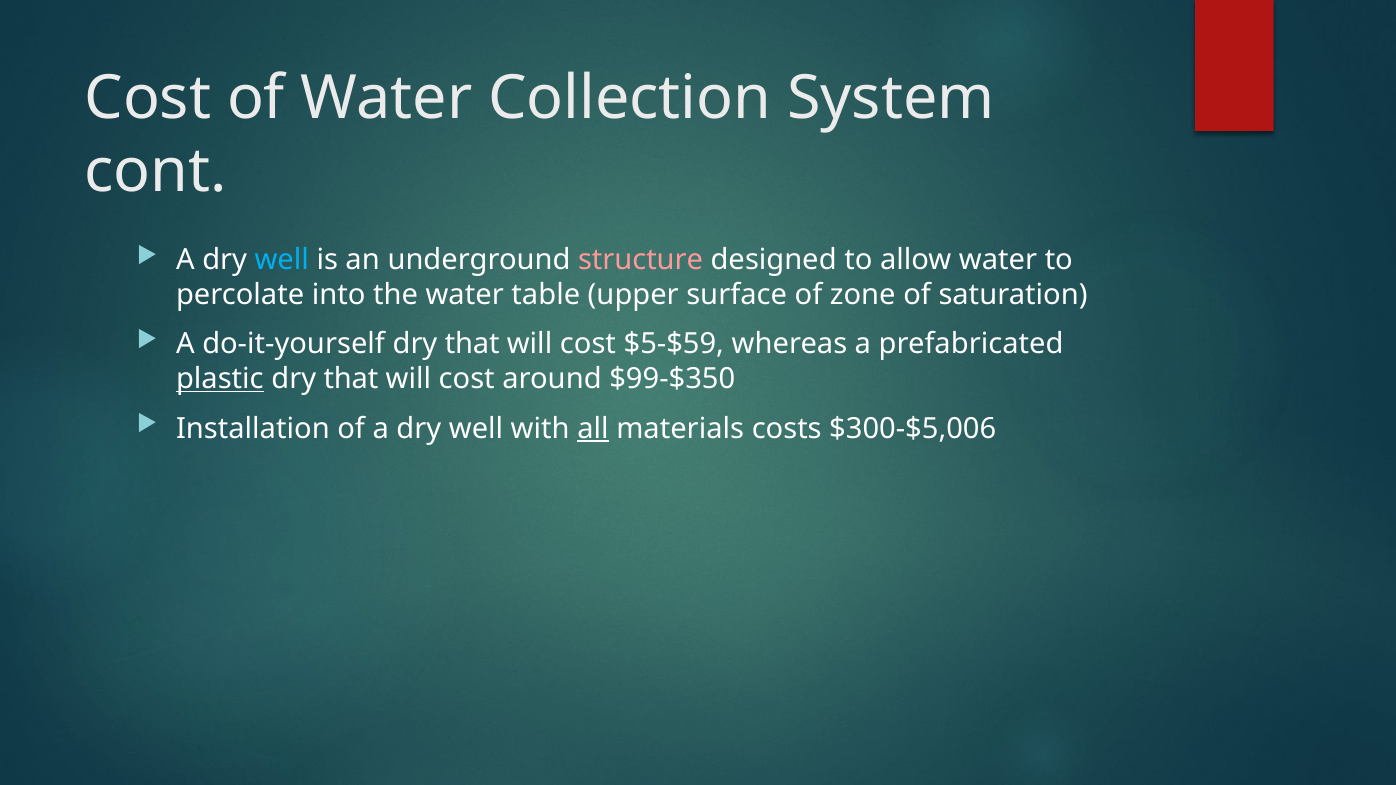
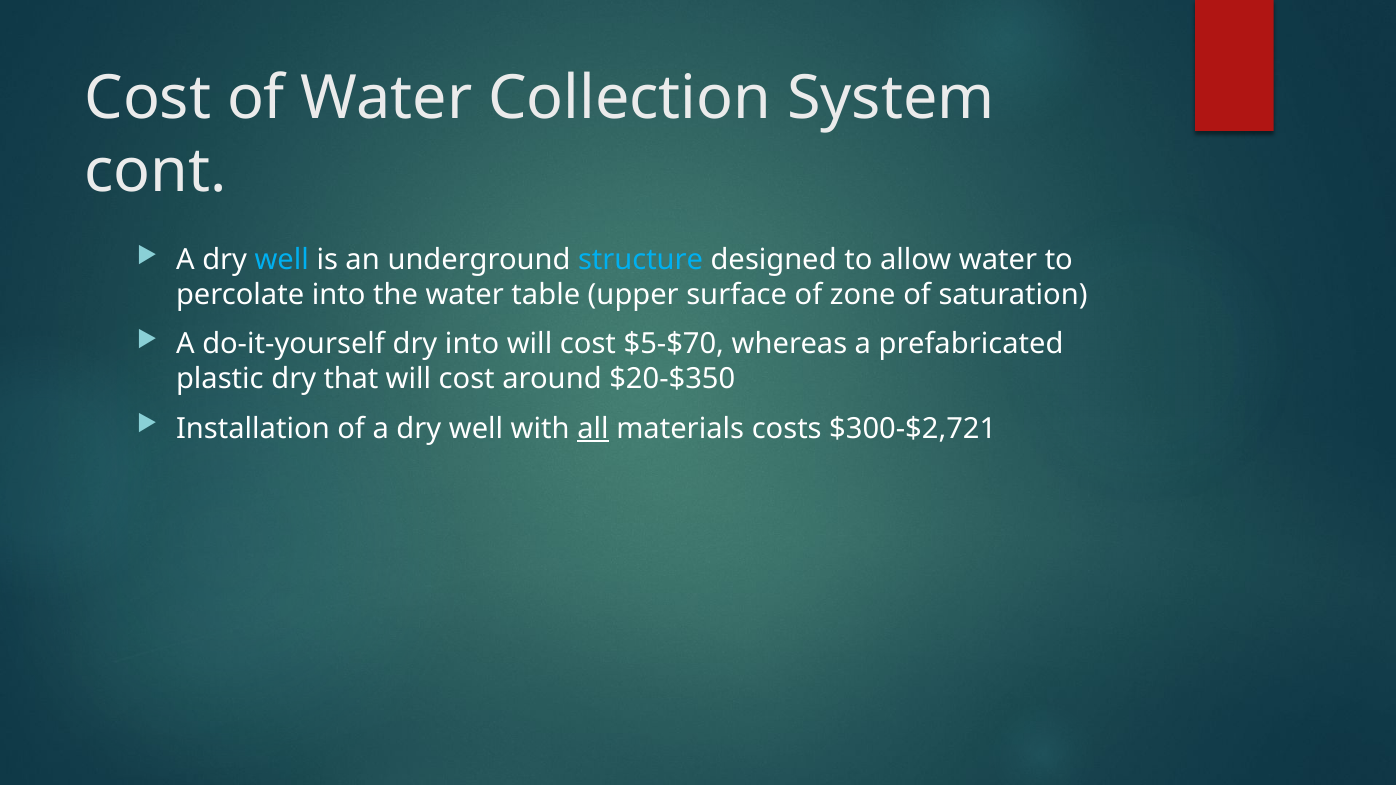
structure colour: pink -> light blue
do-it-yourself dry that: that -> into
$5-$59: $5-$59 -> $5-$70
plastic underline: present -> none
$99-$350: $99-$350 -> $20-$350
$300-$5,006: $300-$5,006 -> $300-$2,721
